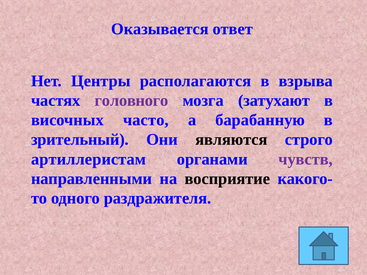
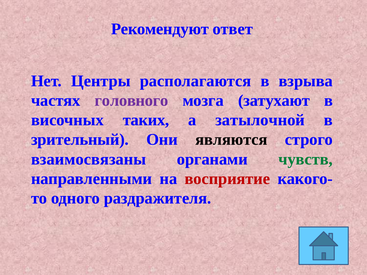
Оказывается: Оказывается -> Рекомендуют
часто: часто -> таких
барабанную: барабанную -> затылочной
артиллеристам: артиллеристам -> взаимосвязаны
чувств colour: purple -> green
восприятие colour: black -> red
